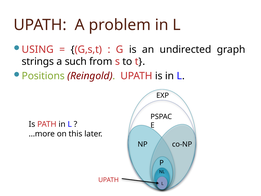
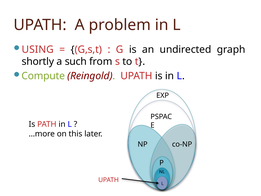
strings: strings -> shortly
Positions: Positions -> Compute
